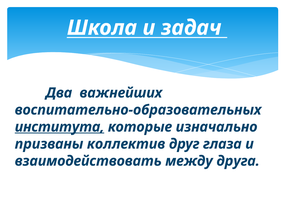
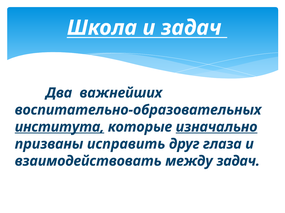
изначально underline: none -> present
коллектив: коллектив -> исправить
между друга: друга -> задач
